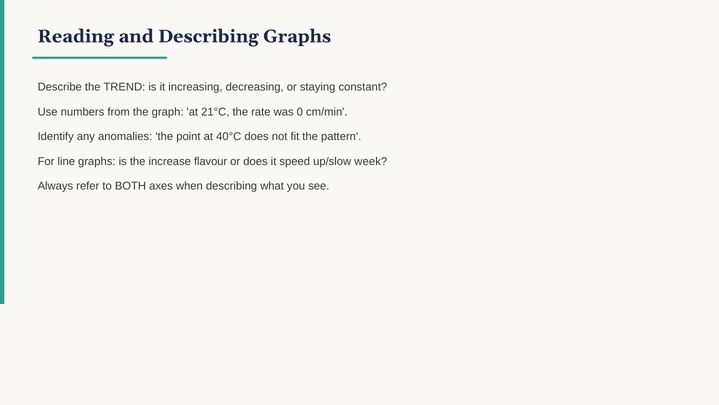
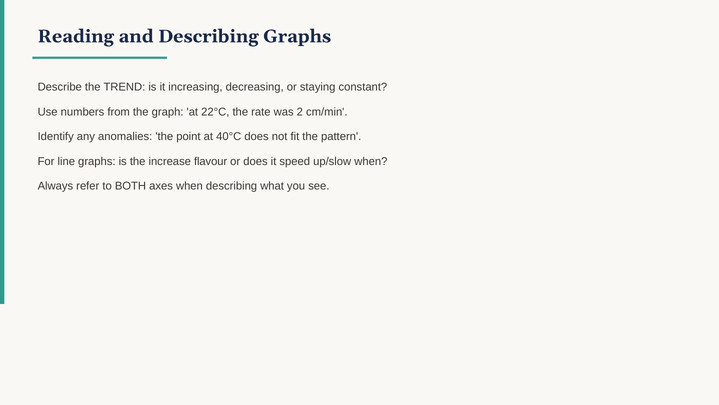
21°C: 21°C -> 22°C
0: 0 -> 2
up/slow week: week -> when
